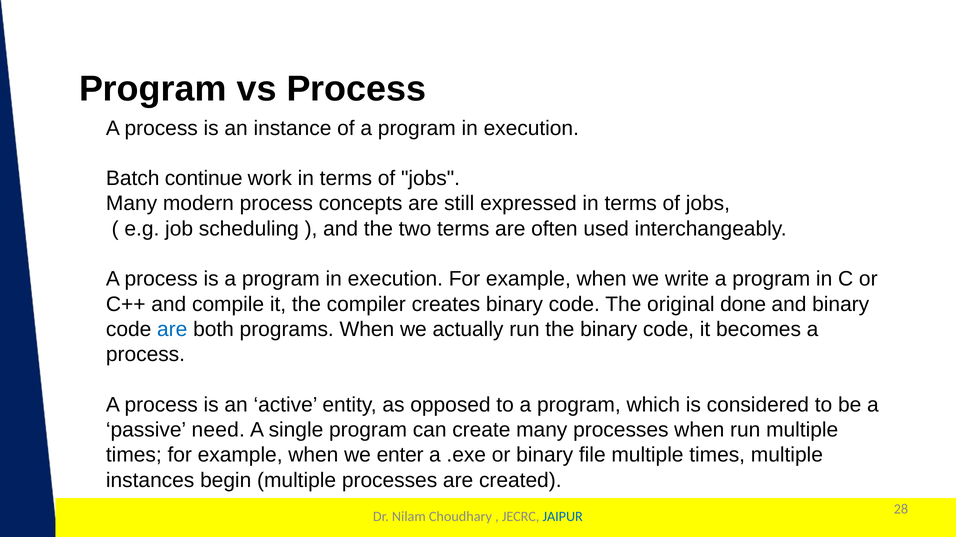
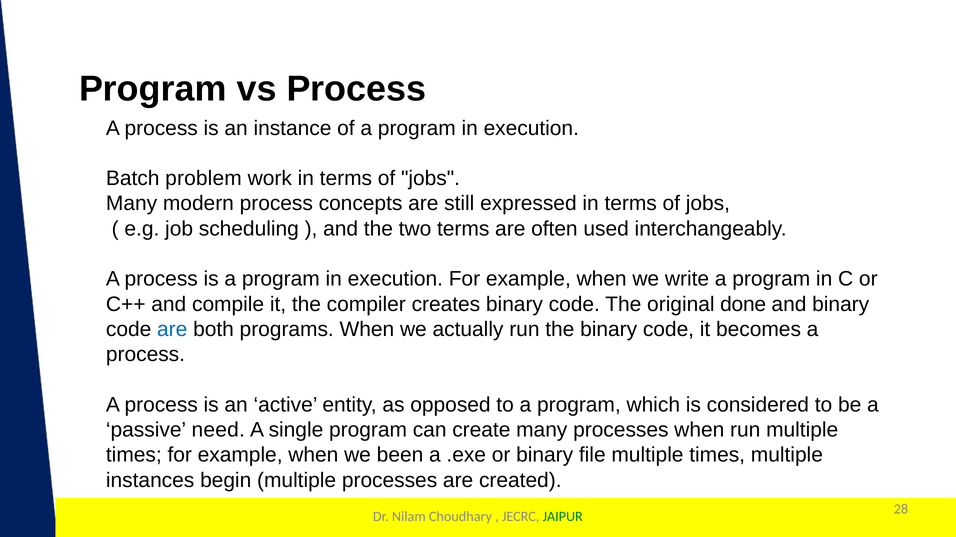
continue: continue -> problem
enter: enter -> been
JAIPUR colour: blue -> green
